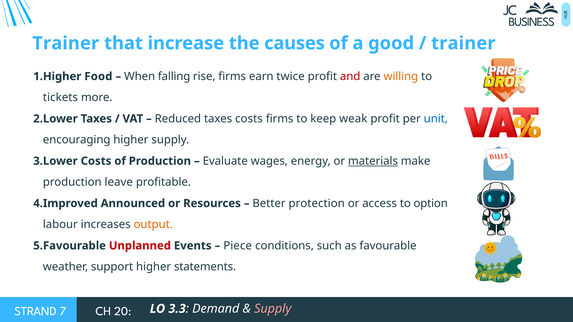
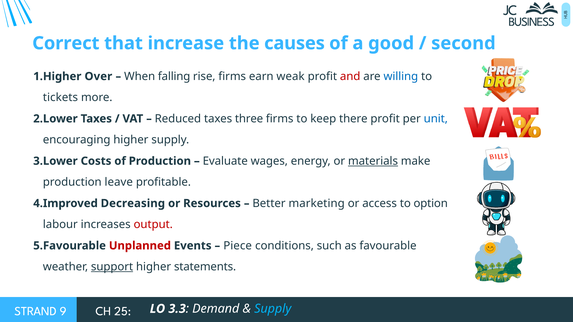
Trainer at (66, 43): Trainer -> Correct
trainer at (463, 43): trainer -> second
Food: Food -> Over
twice: twice -> weak
willing colour: orange -> blue
taxes costs: costs -> three
weak: weak -> there
Announced: Announced -> Decreasing
protection: protection -> marketing
output colour: orange -> red
support underline: none -> present
7: 7 -> 9
20: 20 -> 25
Supply at (273, 309) colour: pink -> light blue
